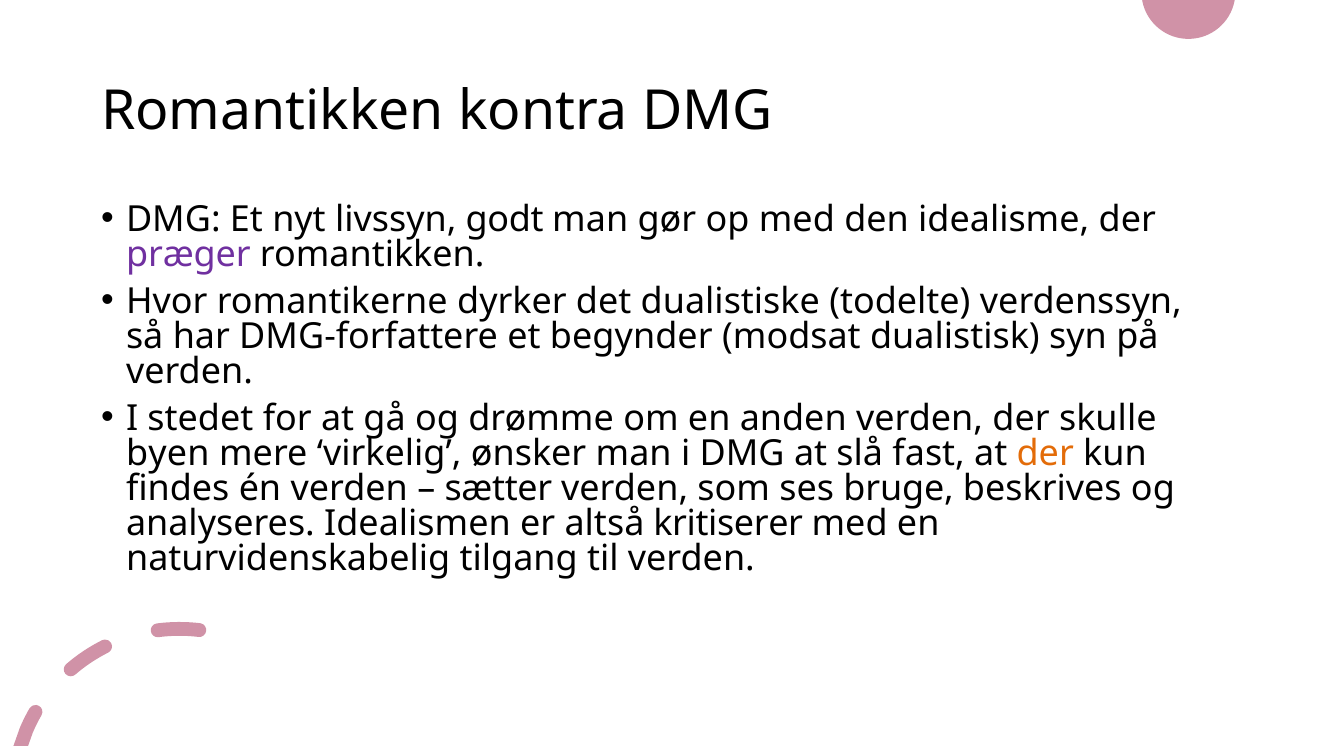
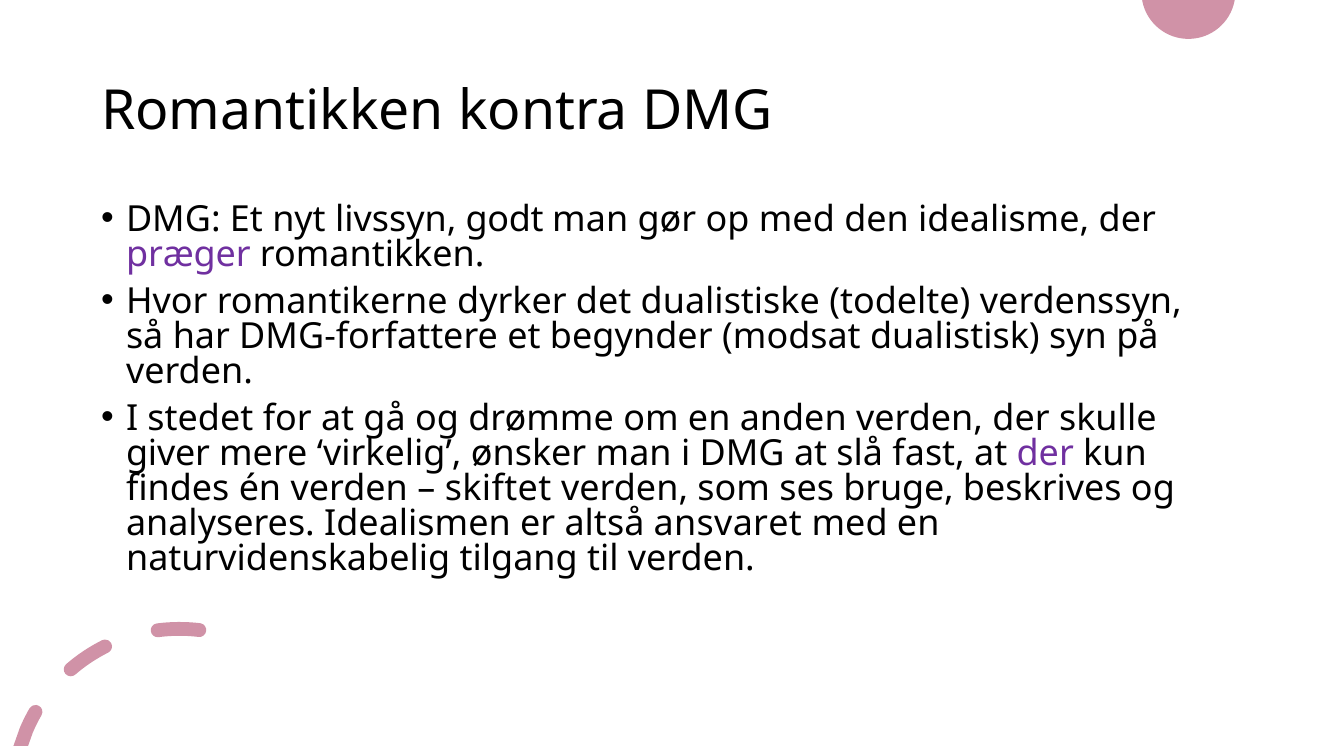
byen: byen -> giver
der at (1045, 454) colour: orange -> purple
sætter: sætter -> skiftet
kritiserer: kritiserer -> ansvaret
